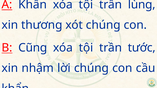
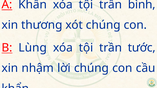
lùng: lùng -> bình
Cũng: Cũng -> Lùng
